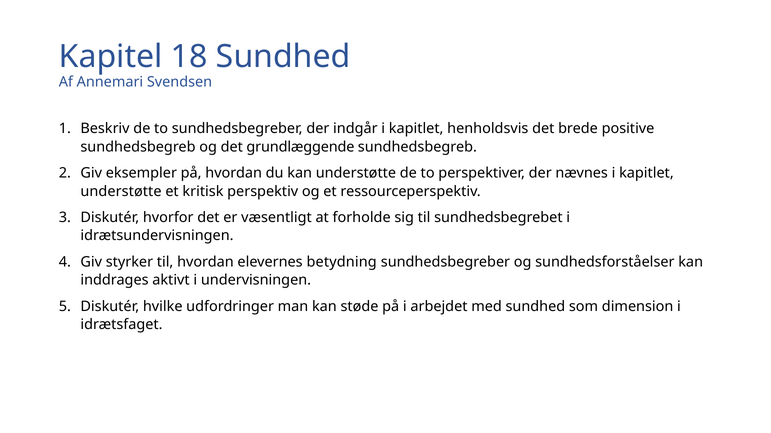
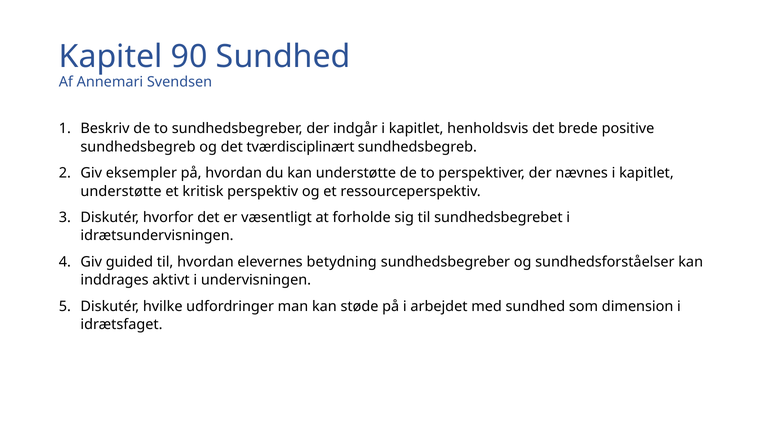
18: 18 -> 90
grundlæggende: grundlæggende -> tværdisciplinært
styrker: styrker -> guided
